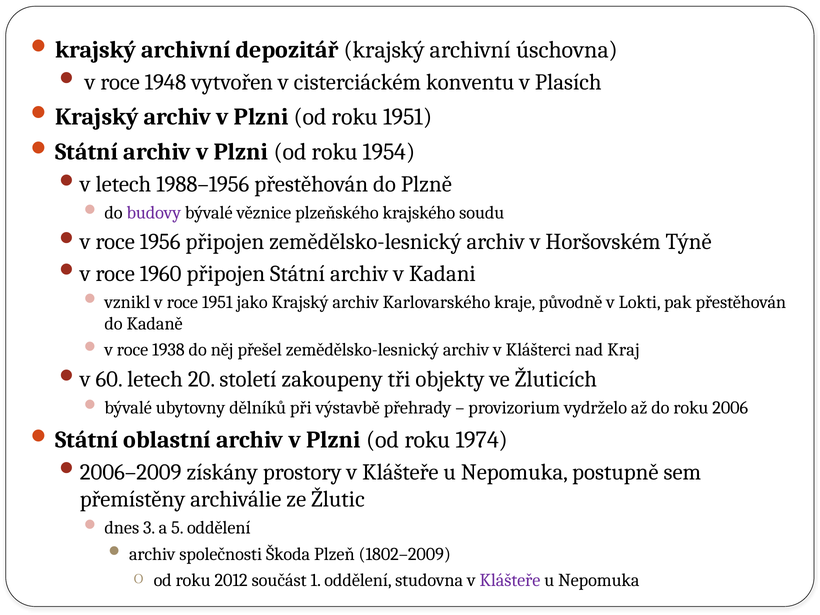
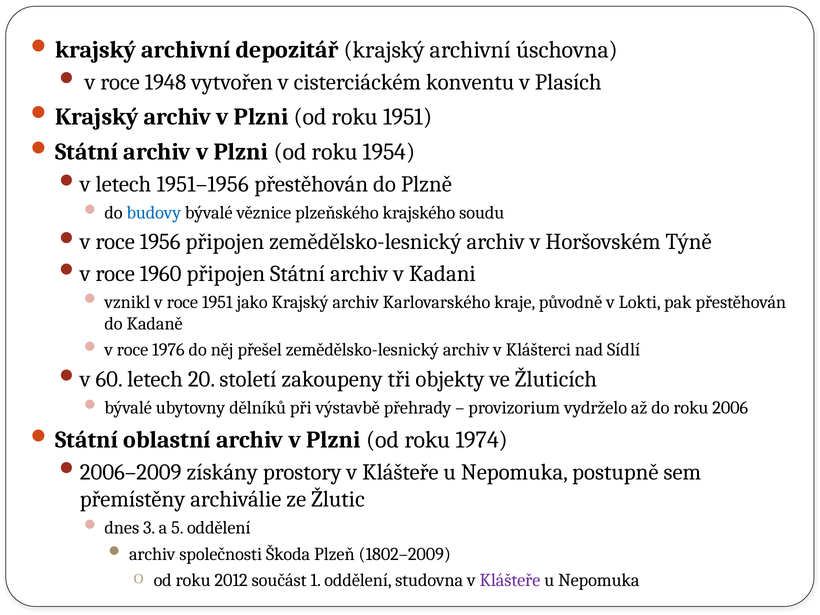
1988–1956: 1988–1956 -> 1951–1956
budovy colour: purple -> blue
1938: 1938 -> 1976
Kraj: Kraj -> Sídlí
